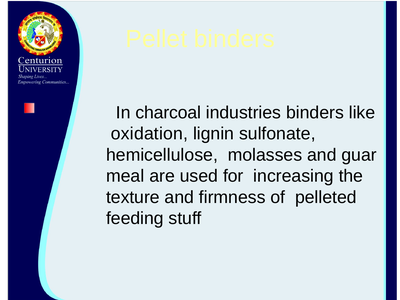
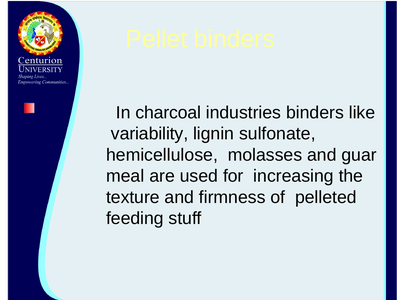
oxidation: oxidation -> variability
